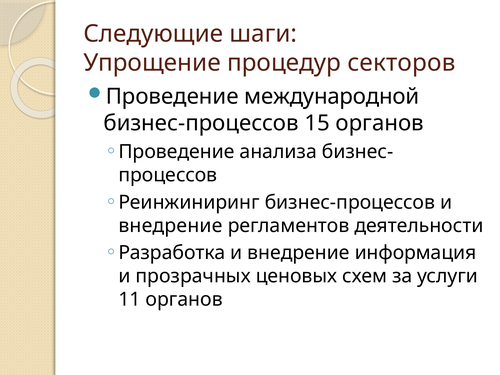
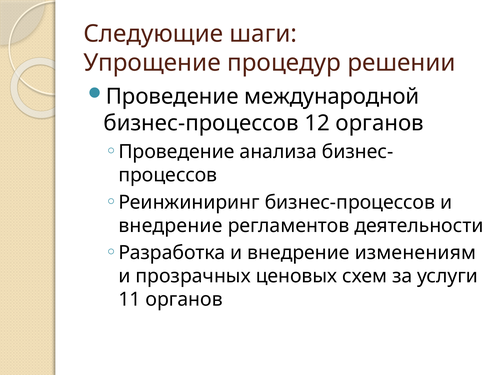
секторов: секторов -> решении
15: 15 -> 12
информация: информация -> изменениям
